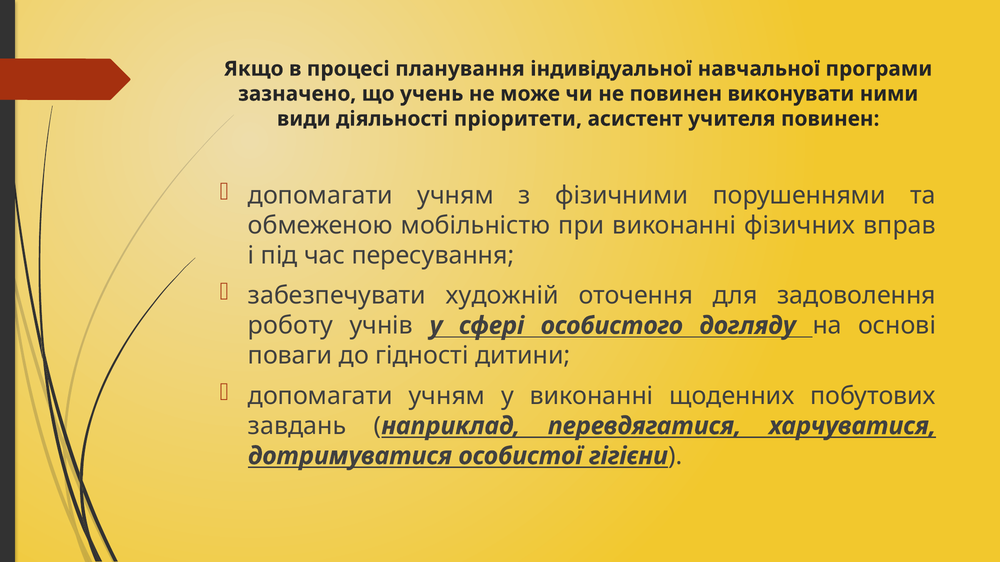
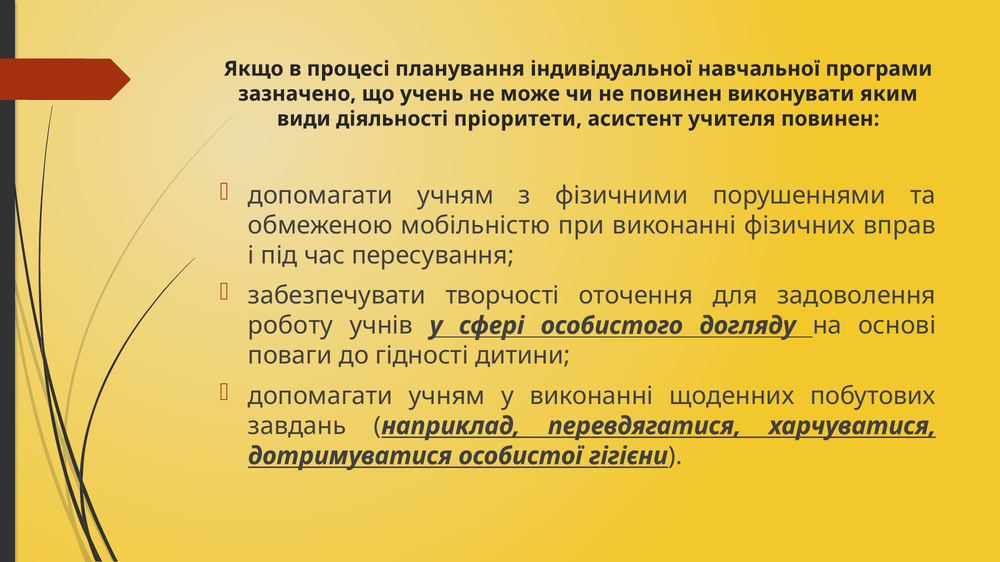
ними: ними -> яким
художній: художній -> творчості
